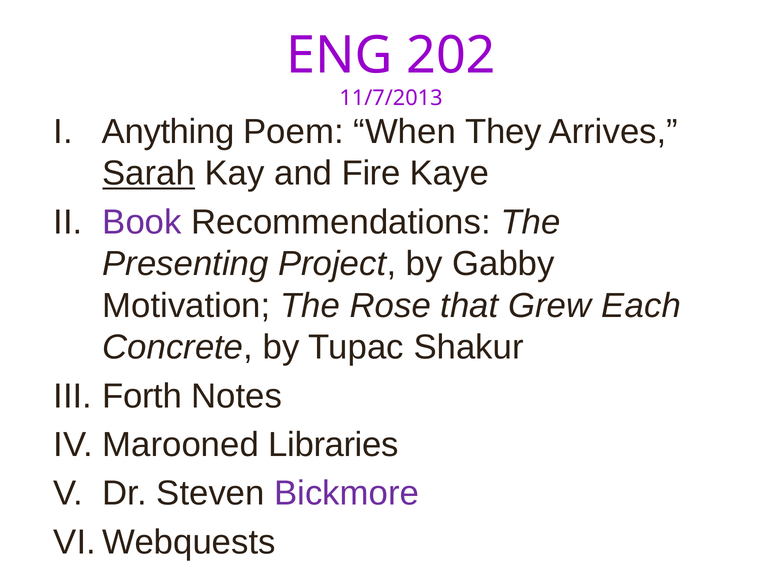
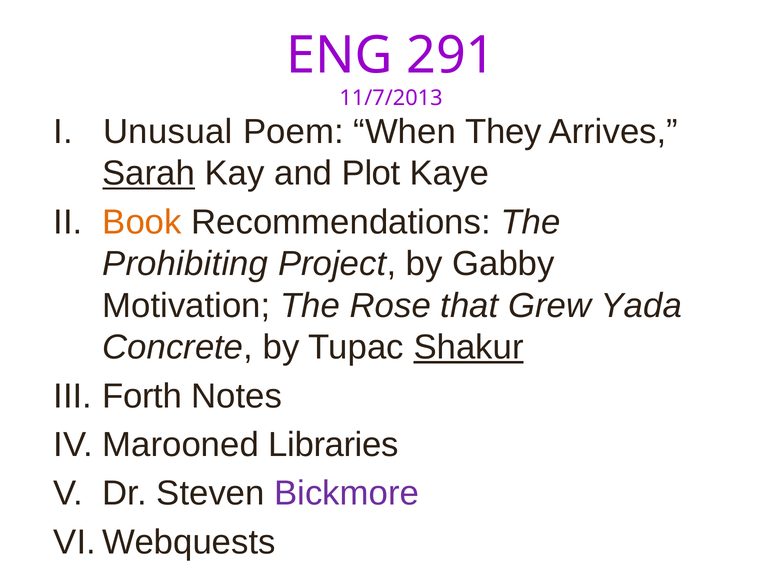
202: 202 -> 291
Anything: Anything -> Unusual
Fire: Fire -> Plot
Book colour: purple -> orange
Presenting: Presenting -> Prohibiting
Each: Each -> Yada
Shakur underline: none -> present
